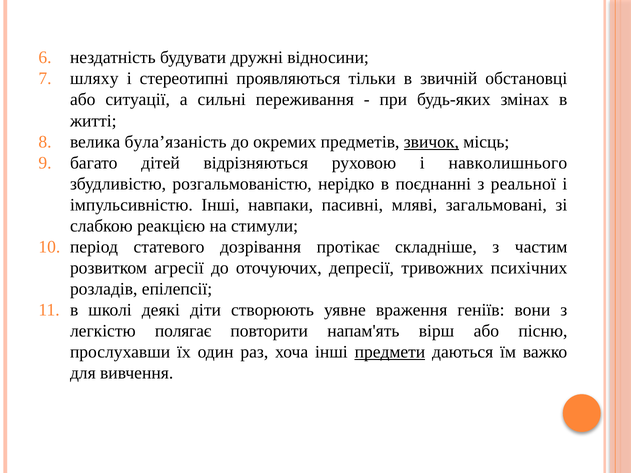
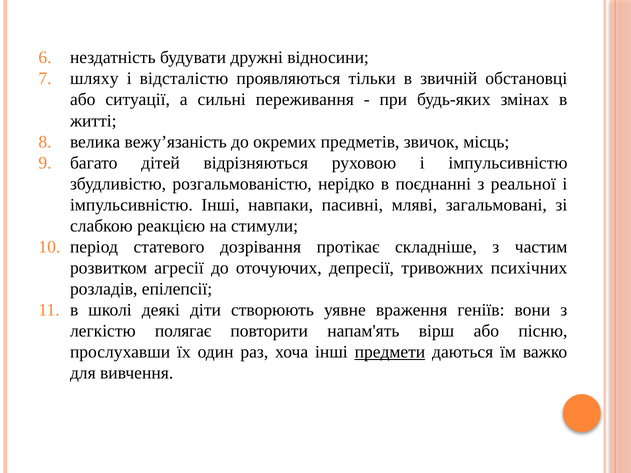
стереотипні: стереотипні -> відсталістю
була’язаність: була’язаність -> вежу’язаність
звичок underline: present -> none
руховою і навколишнього: навколишнього -> імпульсивністю
